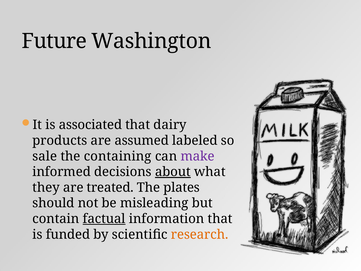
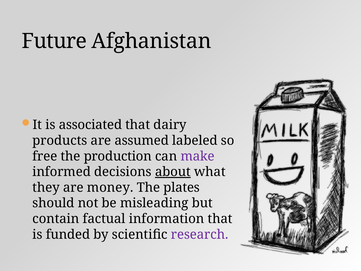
Washington: Washington -> Afghanistan
sale: sale -> free
containing: containing -> production
treated: treated -> money
factual underline: present -> none
research colour: orange -> purple
